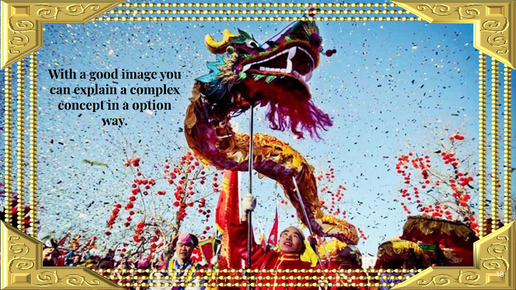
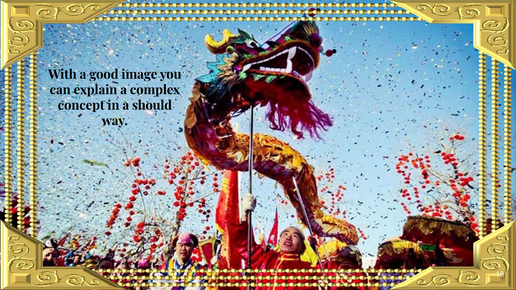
option: option -> should
